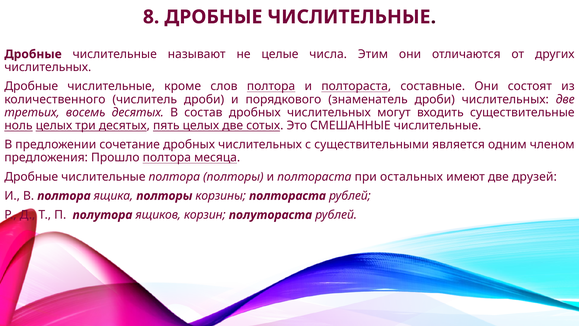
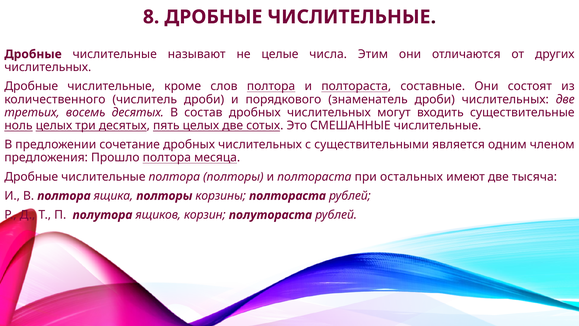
друзей: друзей -> тысяча
